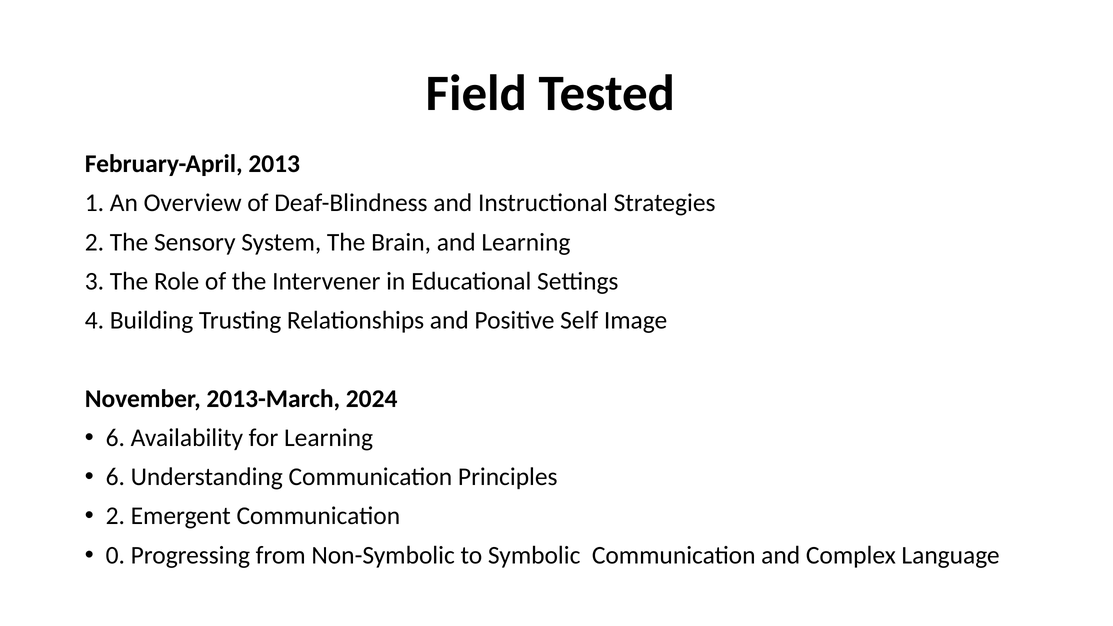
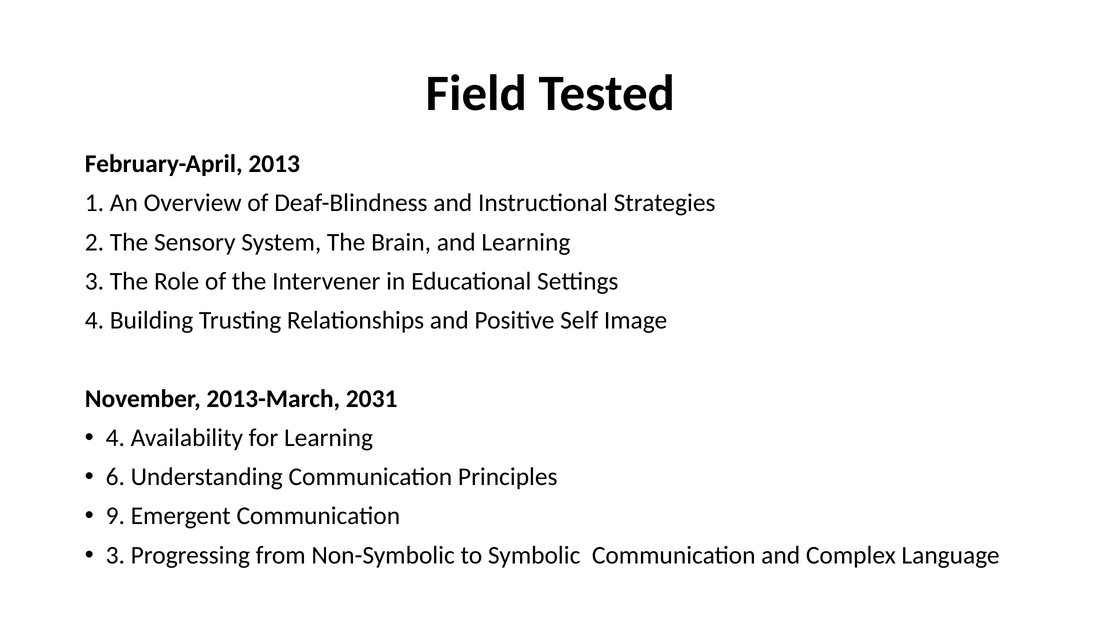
2024: 2024 -> 2031
6 at (115, 438): 6 -> 4
2 at (115, 516): 2 -> 9
0 at (115, 555): 0 -> 3
